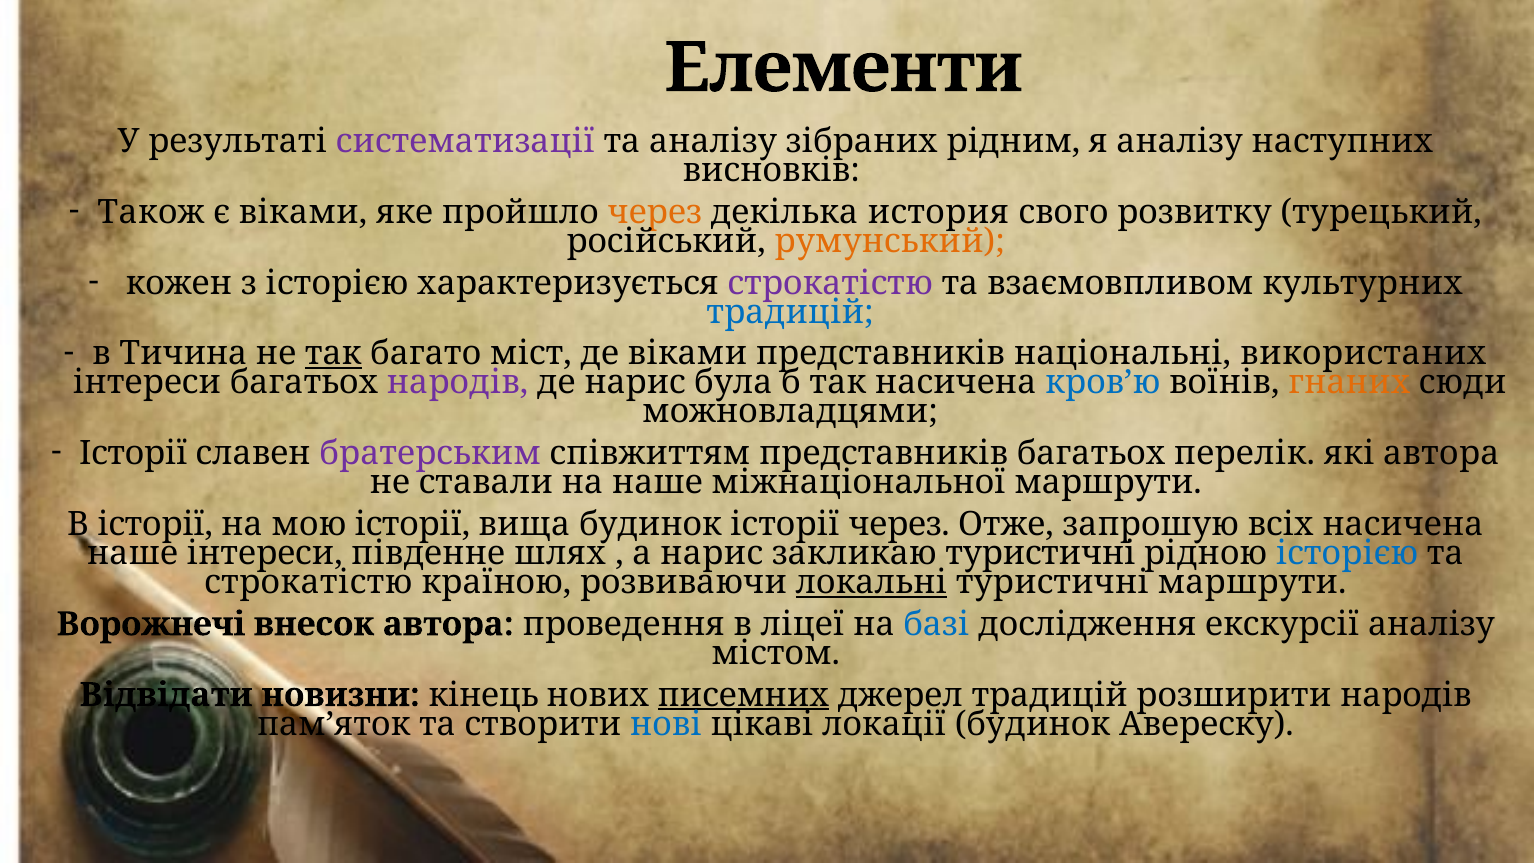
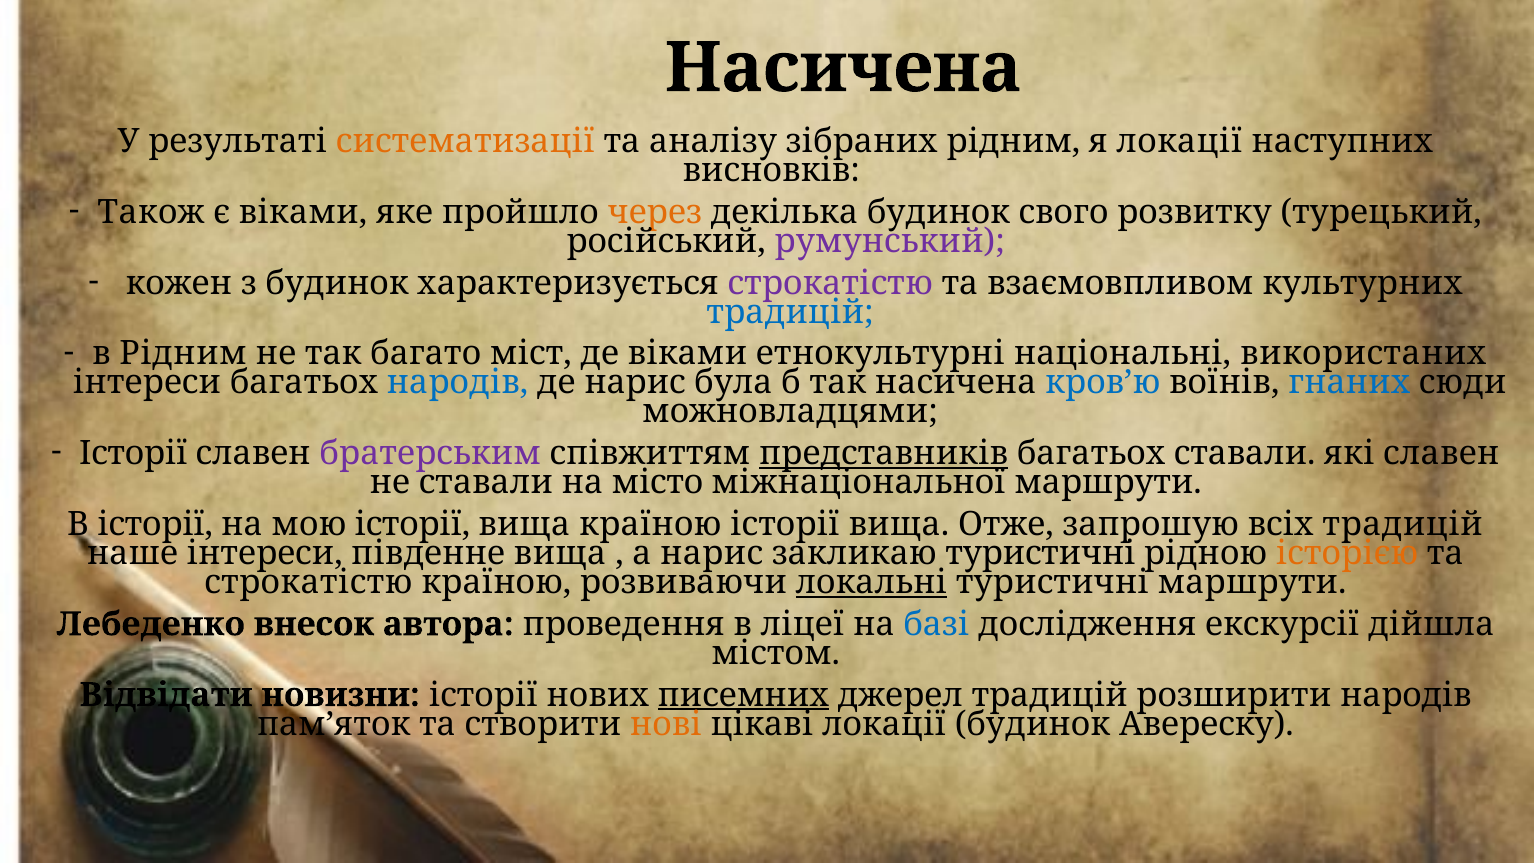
Елементи at (843, 68): Елементи -> Насичена
систематизації colour: purple -> orange
я аналізу: аналізу -> локації
декілька история: история -> будинок
румунський colour: orange -> purple
з історією: історією -> будинок
в Тичина: Тичина -> Рідним
так at (333, 354) underline: present -> none
віками представників: представників -> етнокультурні
народів at (457, 383) colour: purple -> blue
гнаних colour: orange -> blue
представників at (884, 454) underline: none -> present
багатьох перелік: перелік -> ставали
які автора: автора -> славен
на наше: наше -> місто
вища будинок: будинок -> країною
через at (899, 524): через -> вища
всіх насичена: насичена -> традицій
південне шлях: шлях -> вища
історією at (1347, 553) colour: blue -> orange
Ворожнечі: Ворожнечі -> Лебеденко
екскурсії аналізу: аналізу -> дійшла
новизни кінець: кінець -> історії
нові colour: blue -> orange
